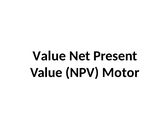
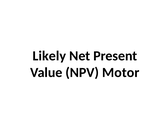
Value at (49, 56): Value -> Likely
